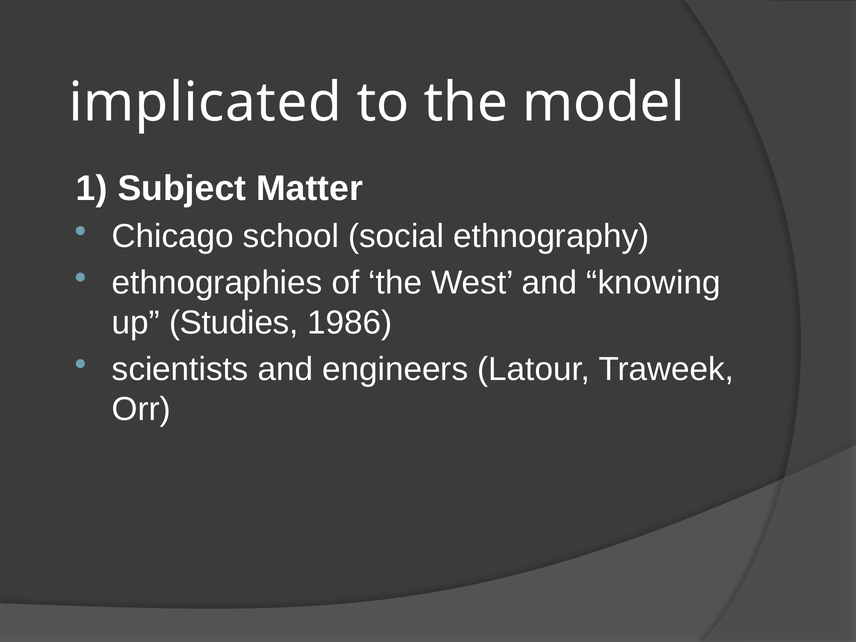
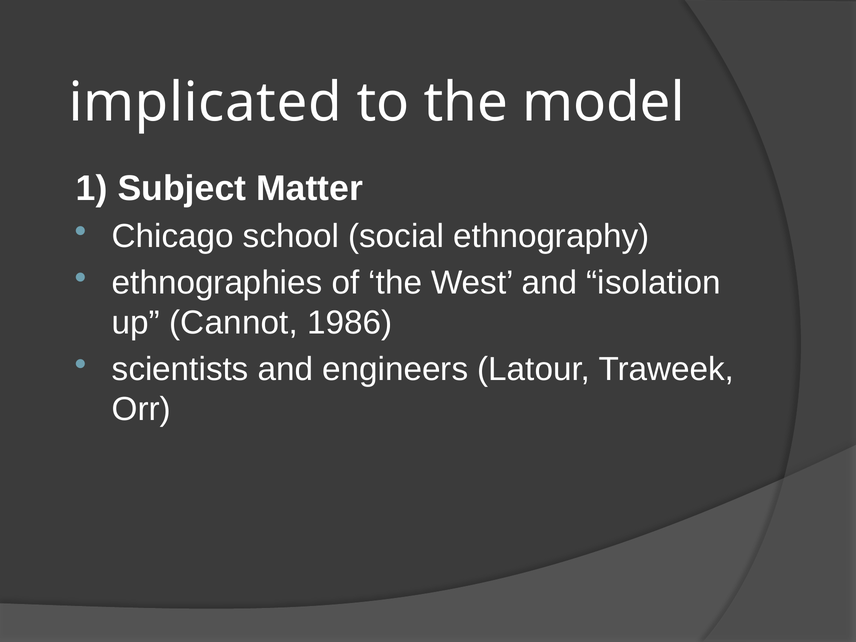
knowing: knowing -> isolation
Studies: Studies -> Cannot
